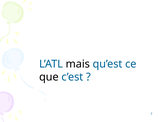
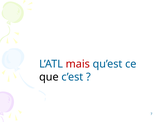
mais colour: black -> red
